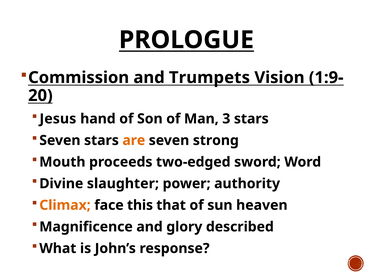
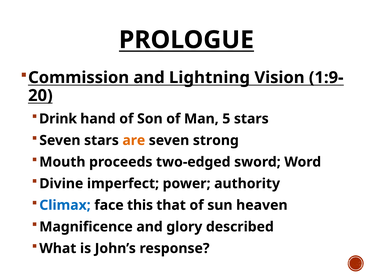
Trumpets: Trumpets -> Lightning
Jesus: Jesus -> Drink
3: 3 -> 5
slaughter: slaughter -> imperfect
Climax colour: orange -> blue
